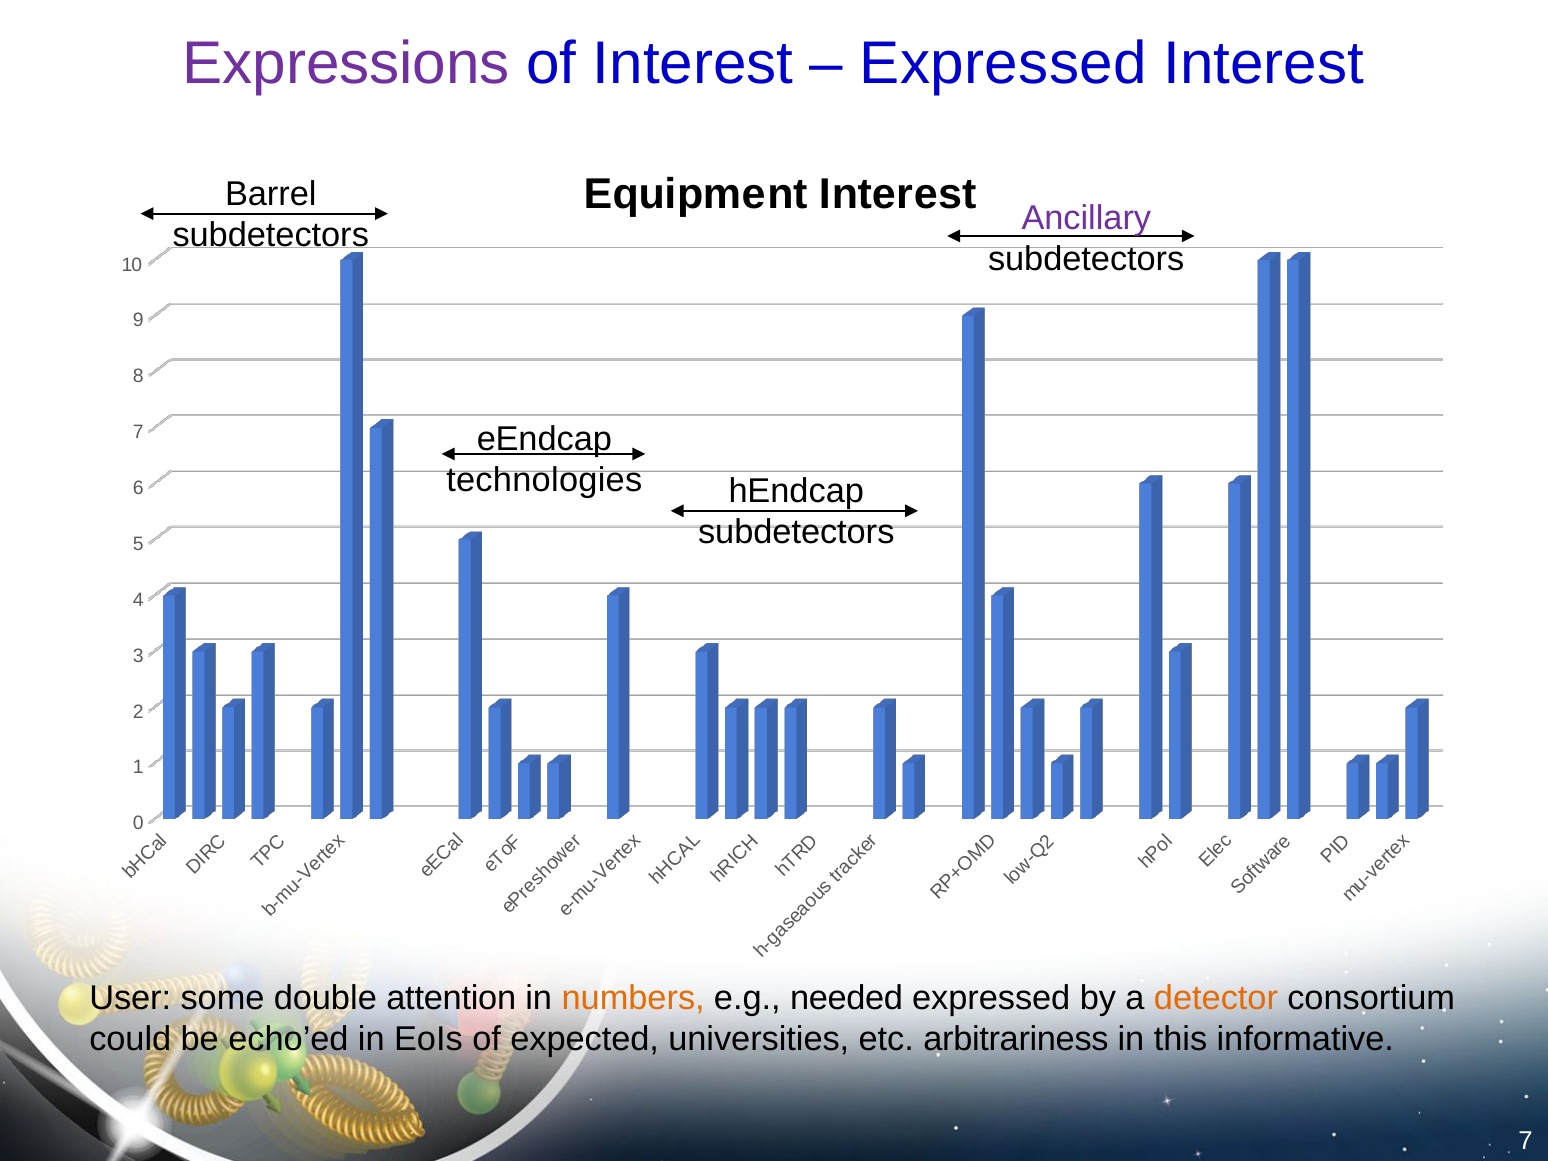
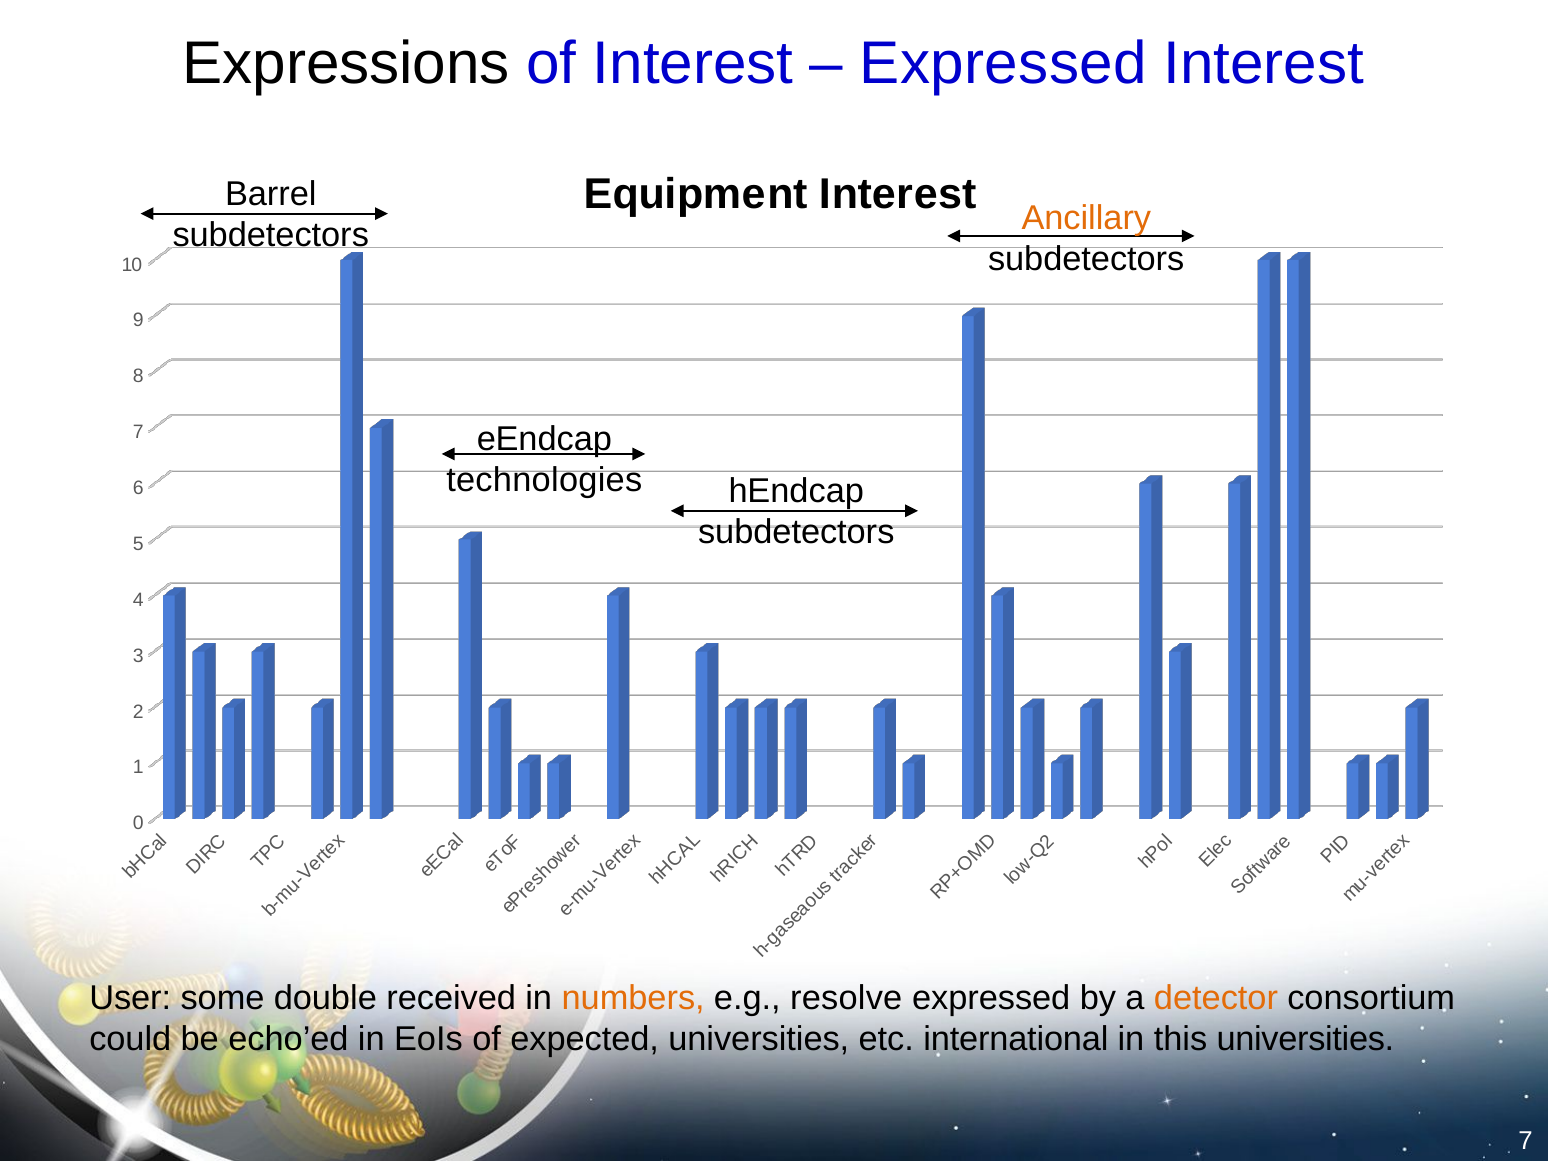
Expressions colour: purple -> black
Ancillary colour: purple -> orange
attention: attention -> received
needed: needed -> resolve
arbitrariness: arbitrariness -> international
this informative: informative -> universities
